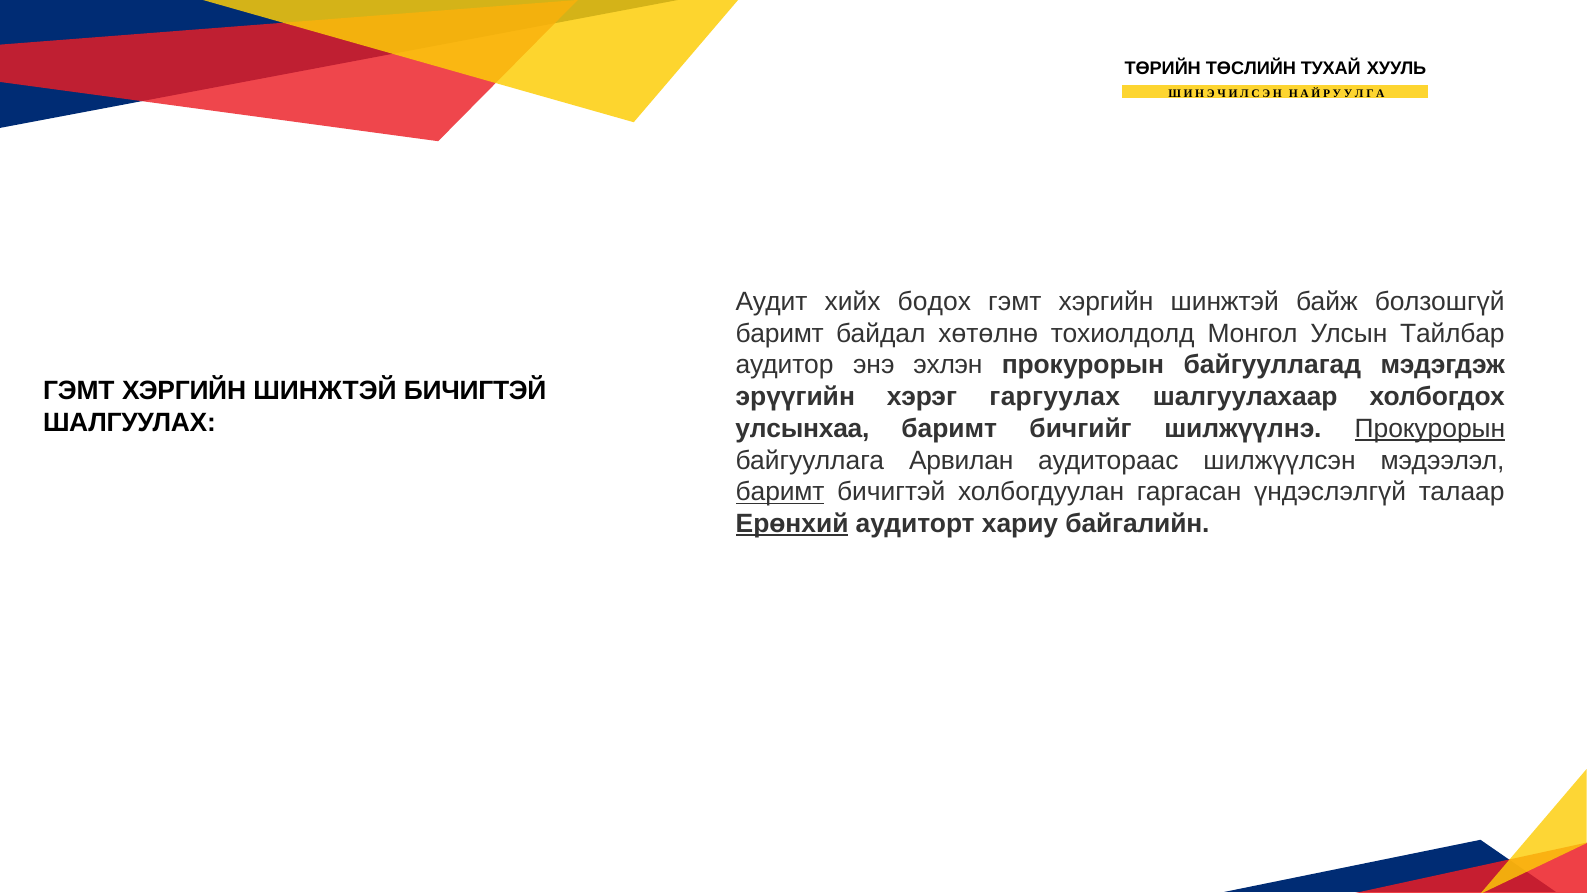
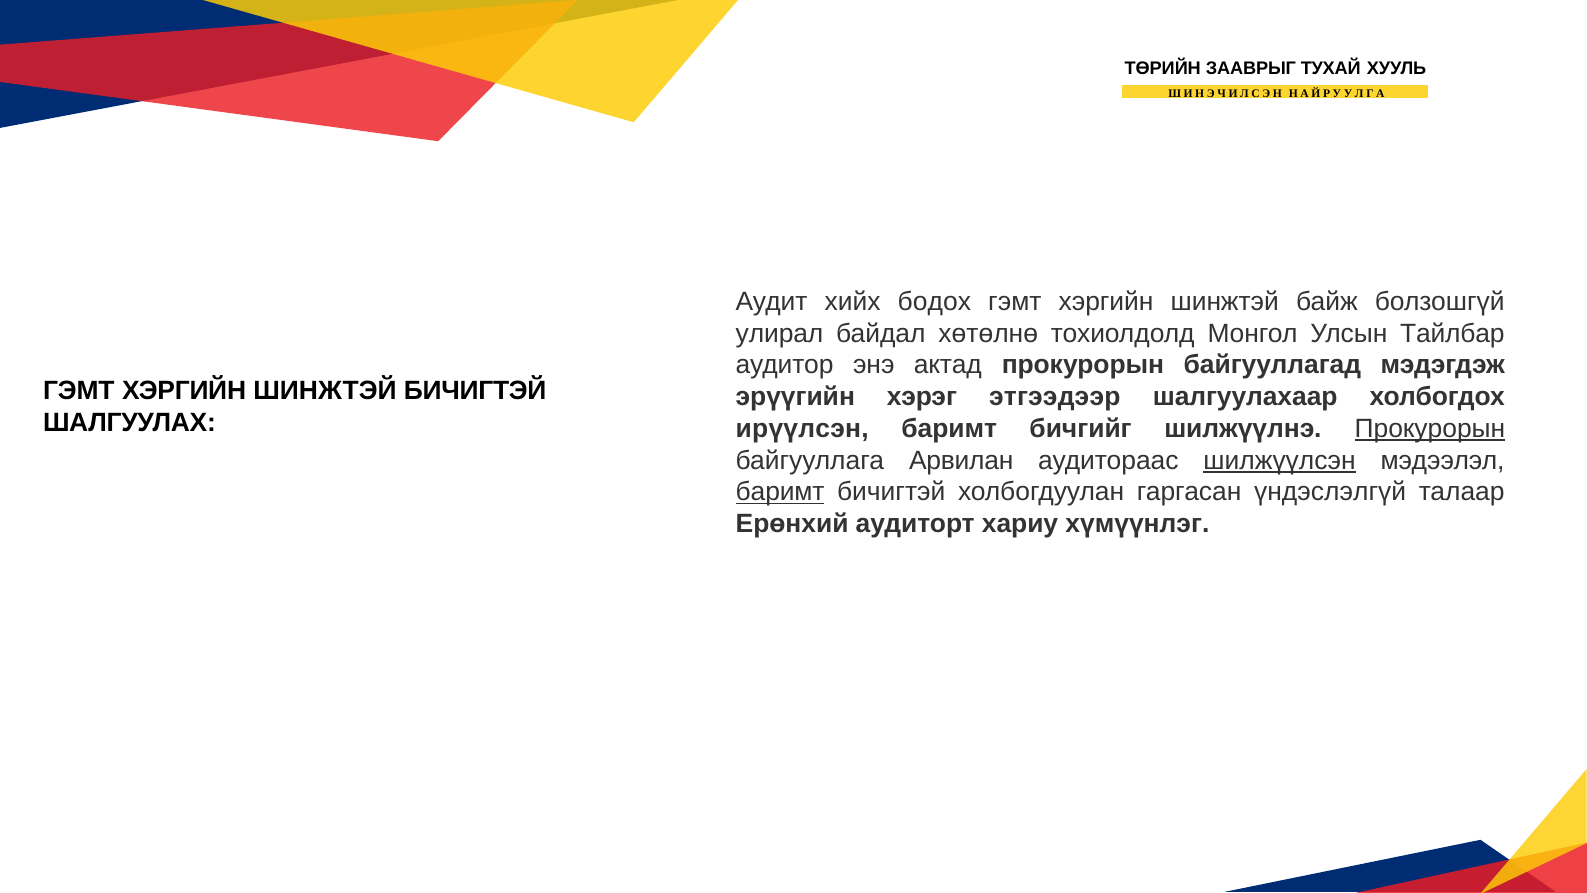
ТӨСЛИЙН: ТӨСЛИЙН -> ЗААВРЫГ
баримт at (780, 333): баримт -> улирал
эхлэн: эхлэн -> актад
гаргуулах: гаргуулах -> этгээдээр
улсынхаа: улсынхаа -> ирүүлсэн
шилжүүлсэн underline: none -> present
Ерөнхий underline: present -> none
байгалийн: байгалийн -> хүмүүнлэг
